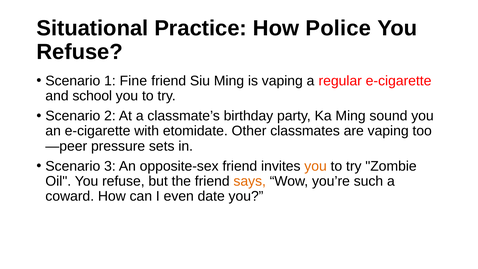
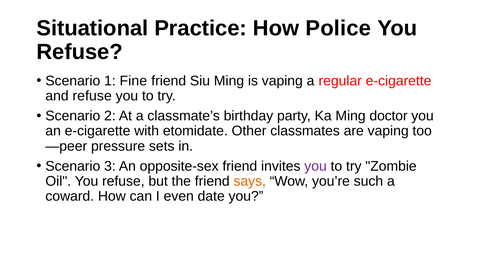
and school: school -> refuse
sound: sound -> doctor
you at (316, 166) colour: orange -> purple
